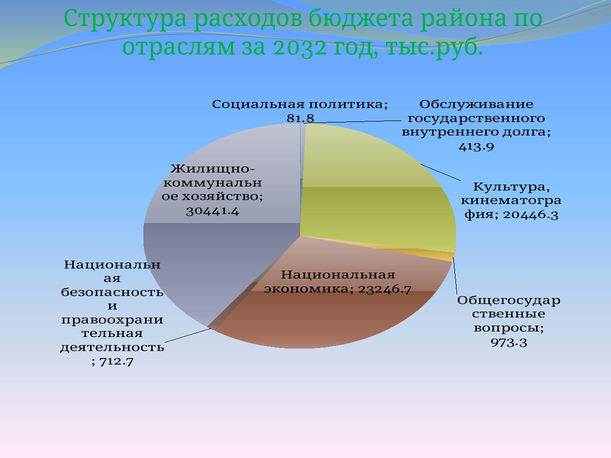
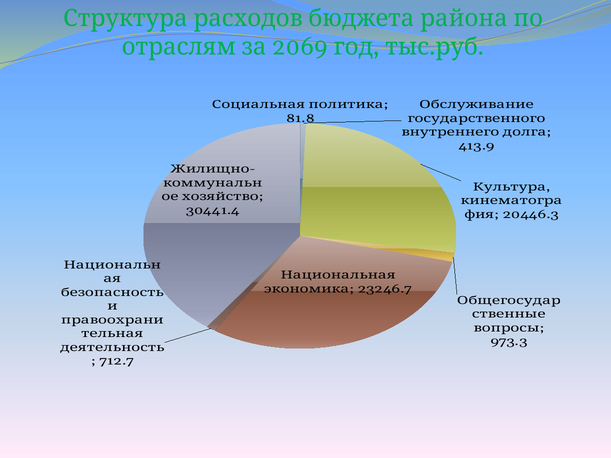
2032: 2032 -> 2069
